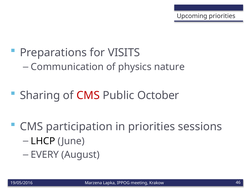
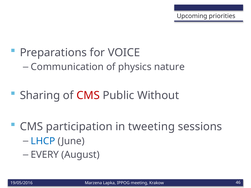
VISITS: VISITS -> VOICE
October: October -> Without
in priorities: priorities -> tweeting
LHCP colour: black -> blue
